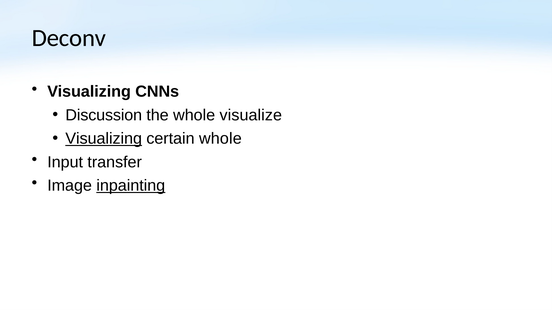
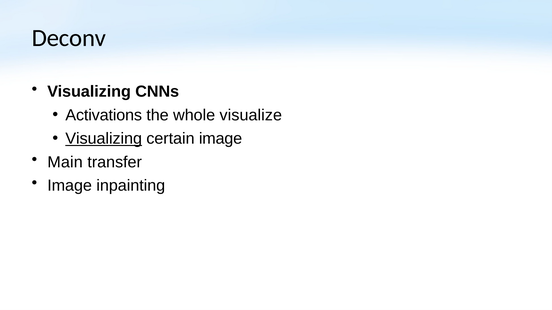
Discussion: Discussion -> Activations
certain whole: whole -> image
Input: Input -> Main
inpainting underline: present -> none
